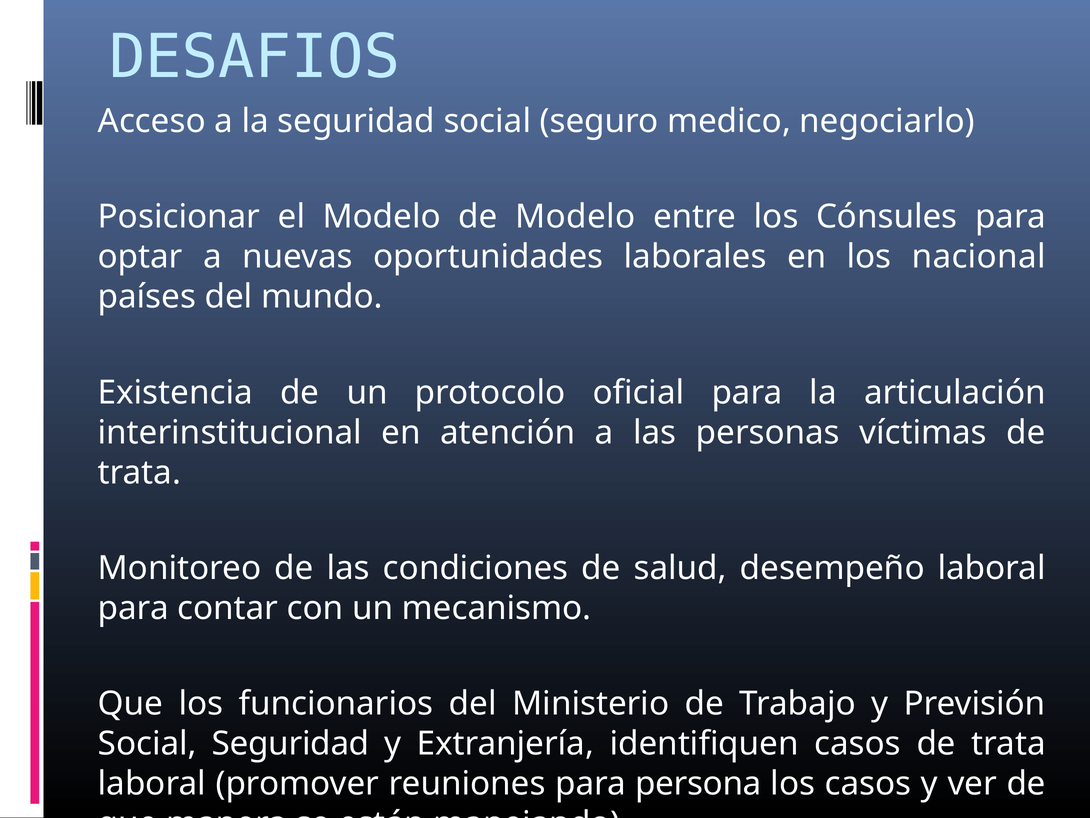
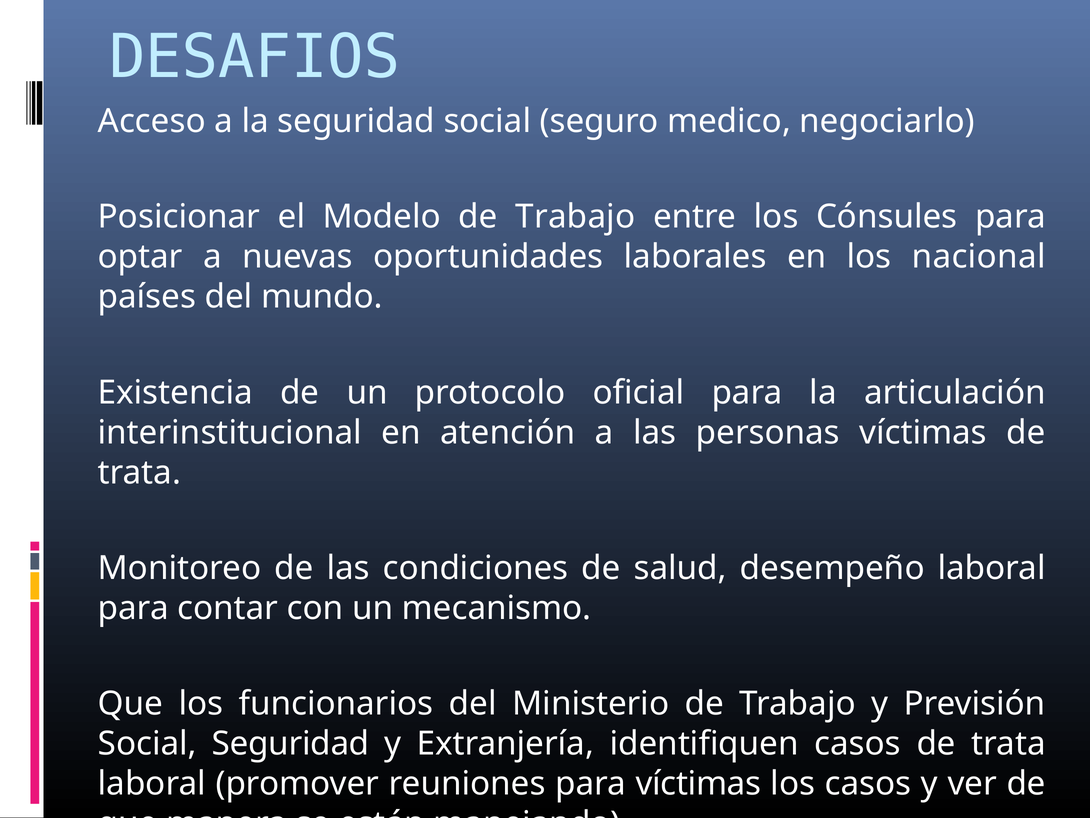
Modelo de Modelo: Modelo -> Trabajo
para persona: persona -> víctimas
